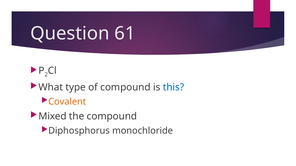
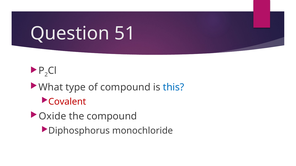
61: 61 -> 51
Covalent colour: orange -> red
Mixed: Mixed -> Oxide
